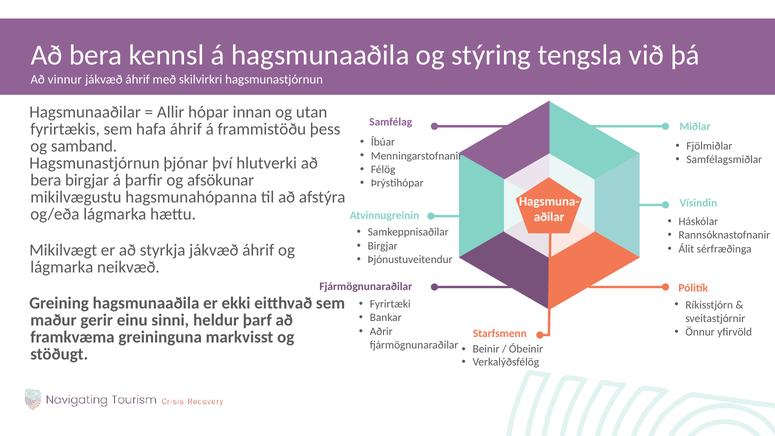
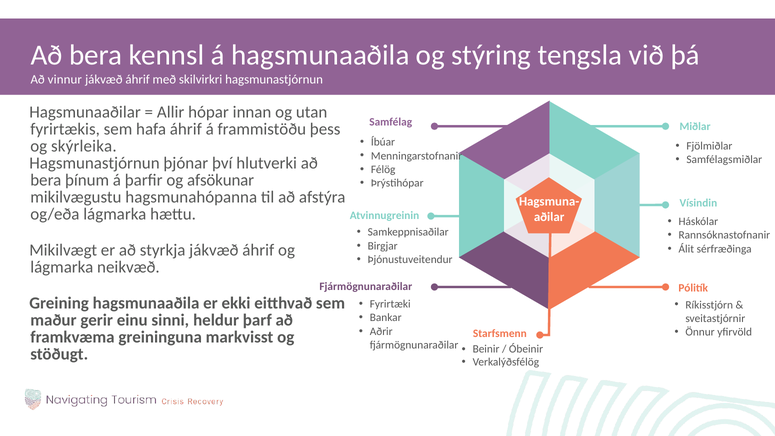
samband: samband -> skýrleika
bera birgjar: birgjar -> þínum
